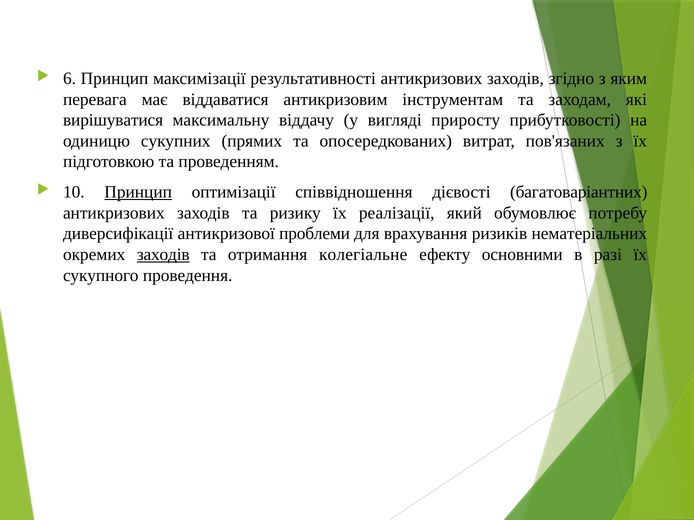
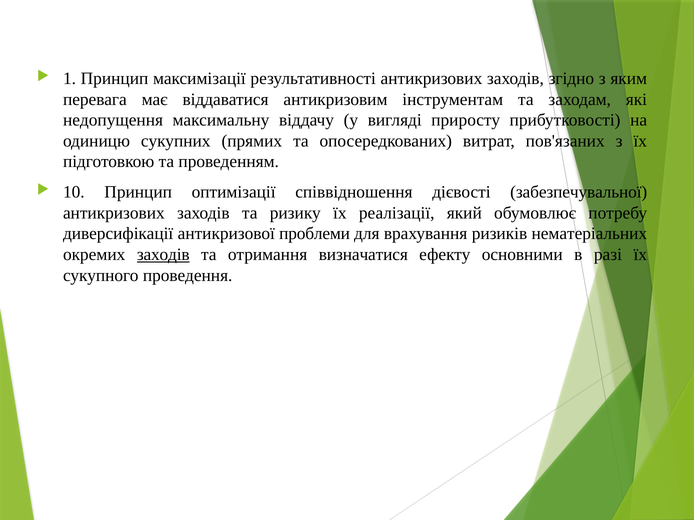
6: 6 -> 1
вирішуватися: вирішуватися -> недопущення
Принцип at (138, 192) underline: present -> none
багатоваріантних: багатоваріантних -> забезпечувальної
колегіальне: колегіальне -> визначатися
